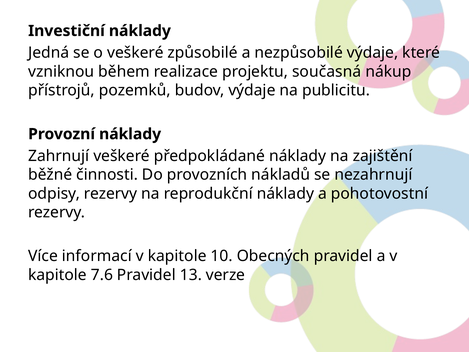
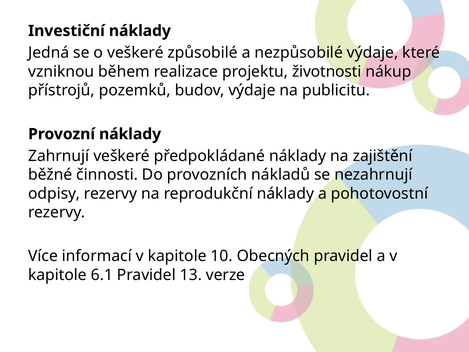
současná: současná -> životnosti
7.6: 7.6 -> 6.1
